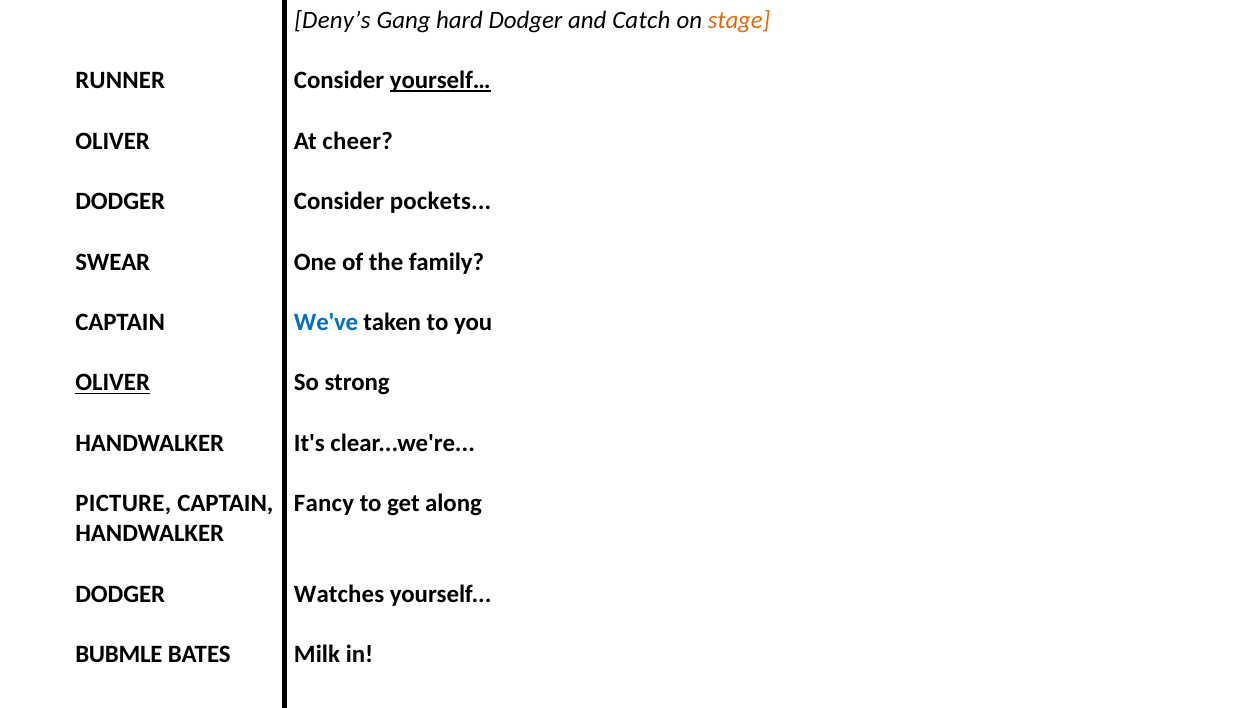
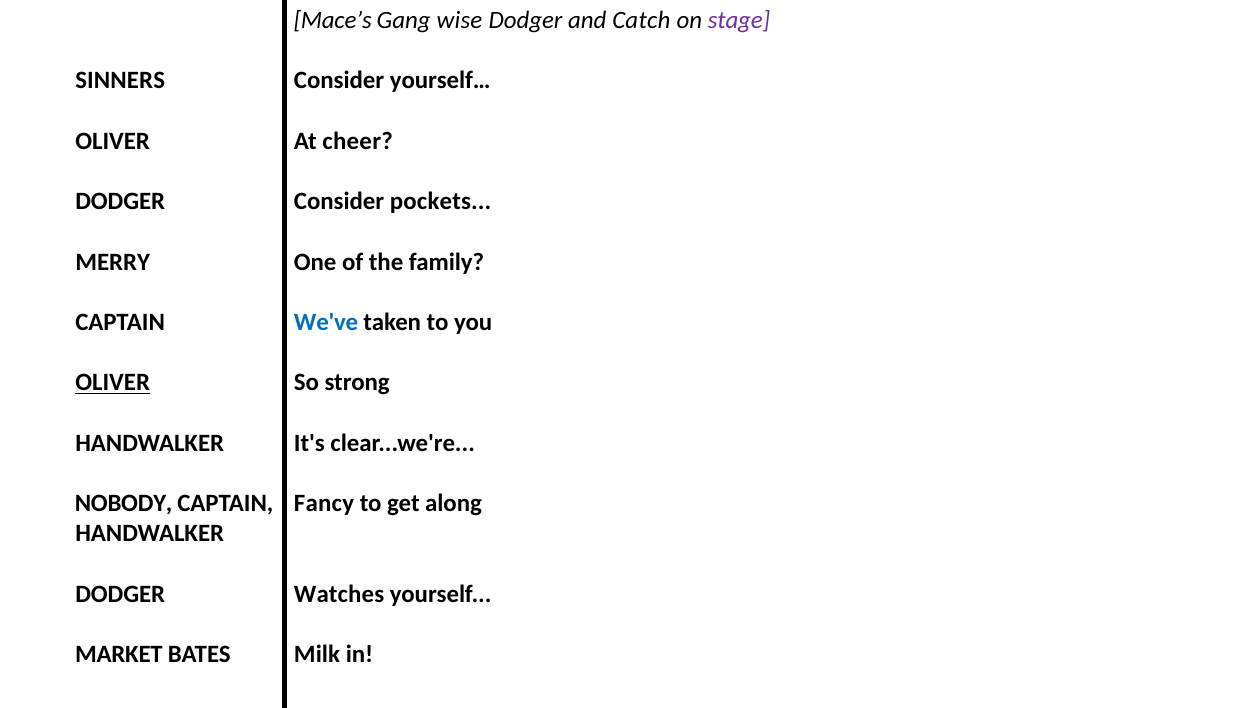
Deny’s: Deny’s -> Mace’s
hard: hard -> wise
stage colour: orange -> purple
RUNNER: RUNNER -> SINNERS
yourself… underline: present -> none
SWEAR: SWEAR -> MERRY
PICTURE: PICTURE -> NOBODY
BUBMLE: BUBMLE -> MARKET
